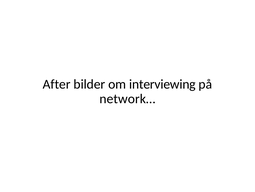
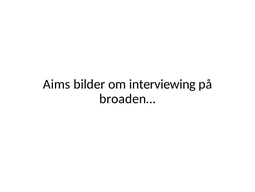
After: After -> Aims
network…: network… -> broaden…
